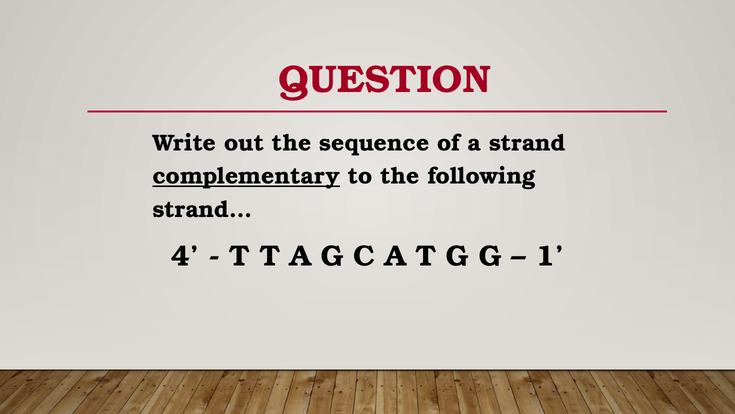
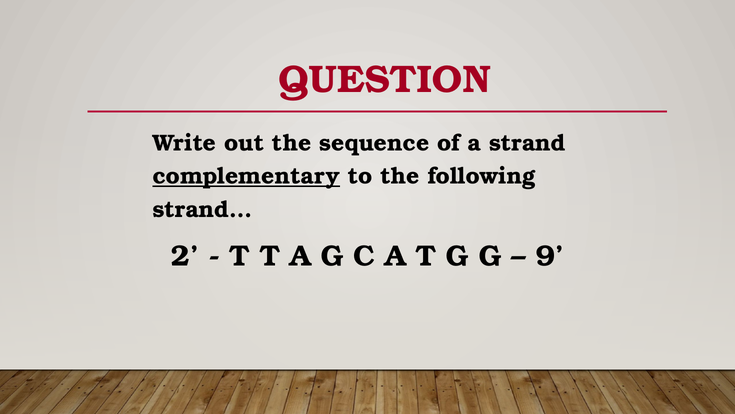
4: 4 -> 2
1: 1 -> 9
